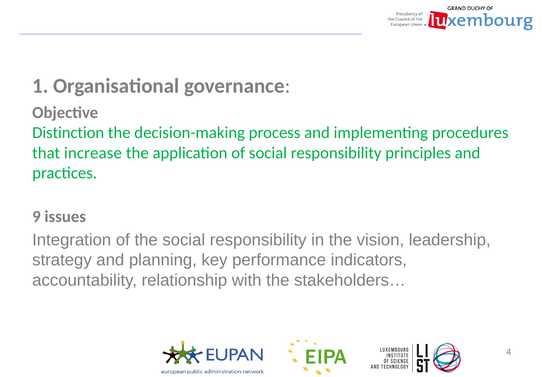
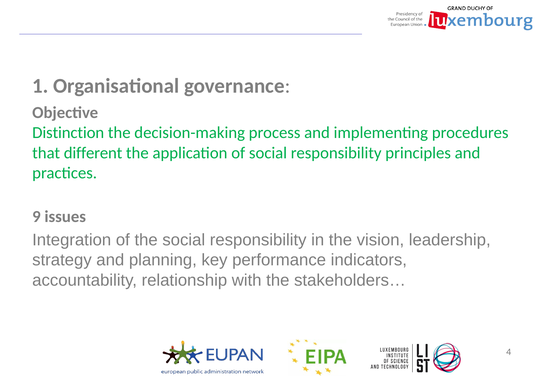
increase: increase -> different
